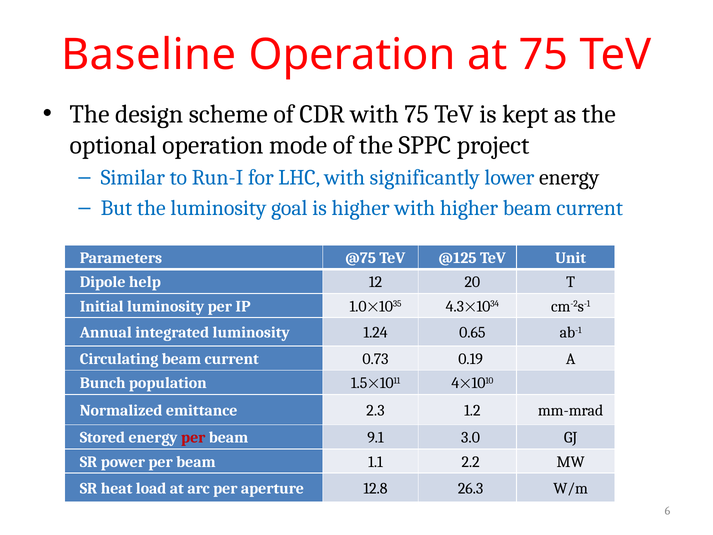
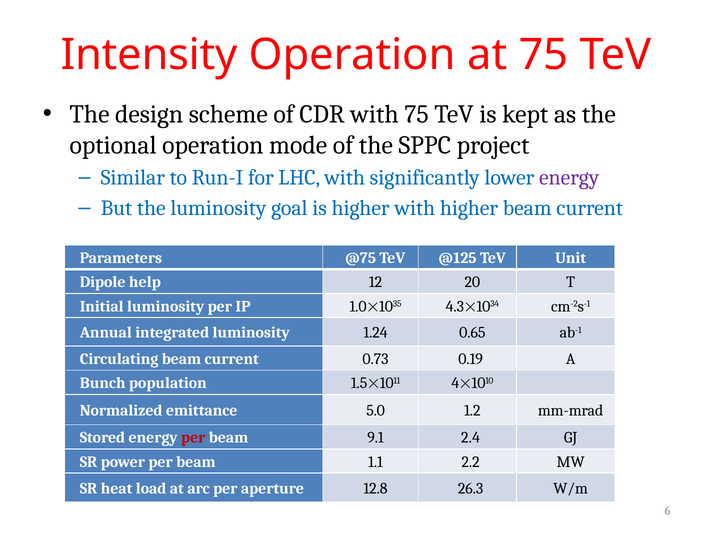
Baseline: Baseline -> Intensity
energy at (569, 178) colour: black -> purple
2.3: 2.3 -> 5.0
3.0: 3.0 -> 2.4
